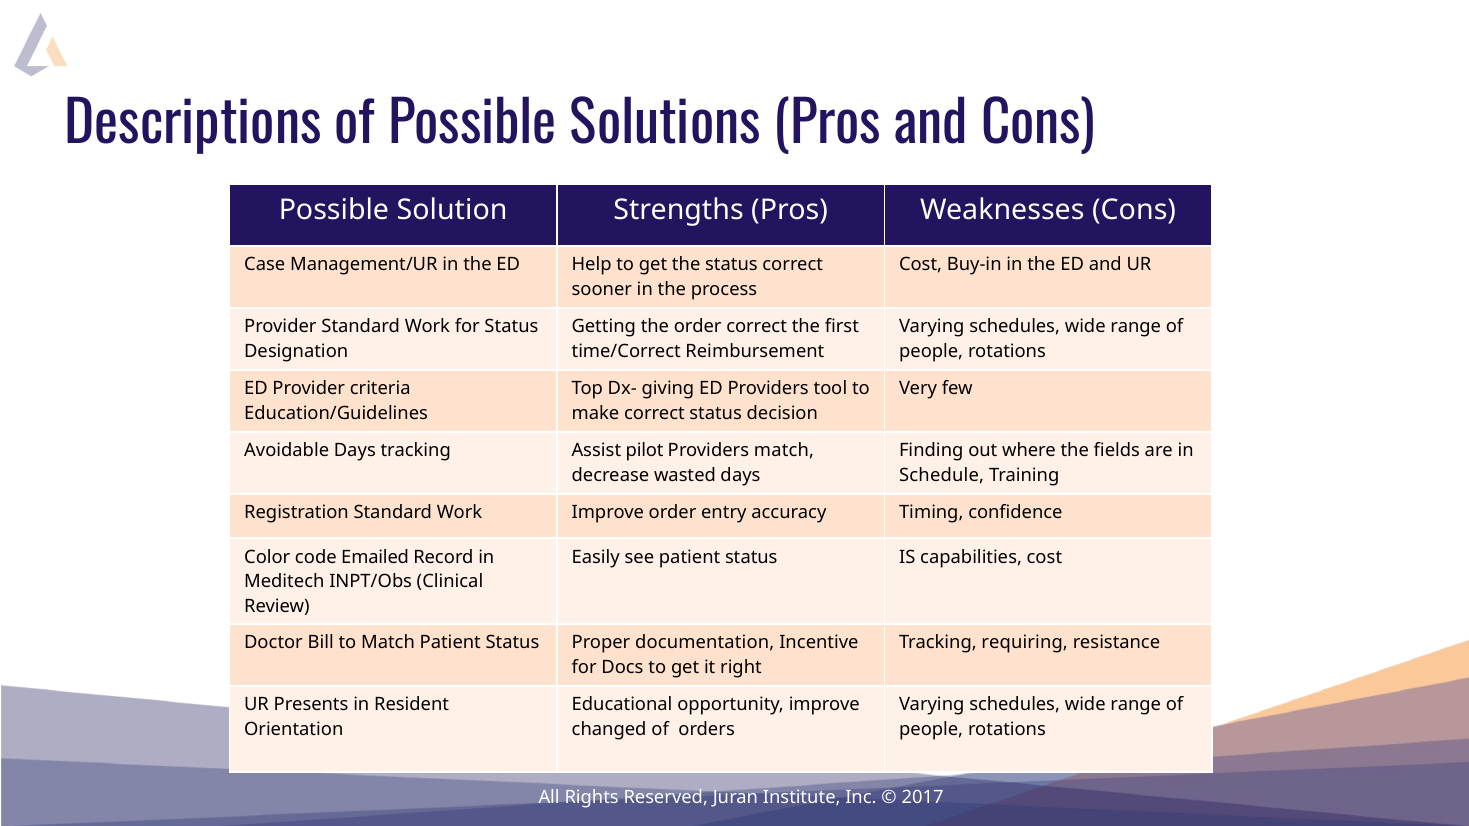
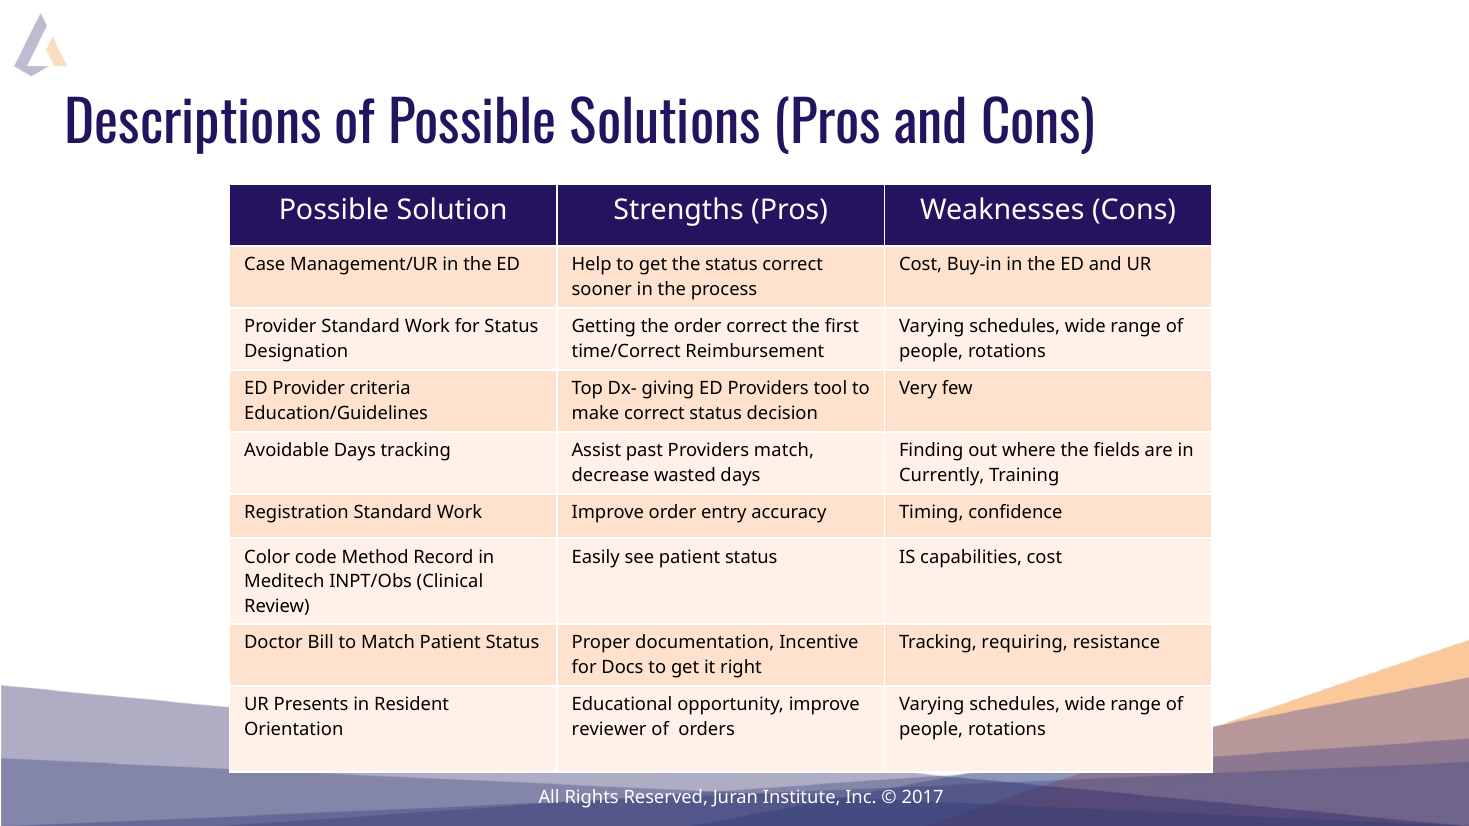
pilot: pilot -> past
Schedule: Schedule -> Currently
Emailed: Emailed -> Method
changed: changed -> reviewer
